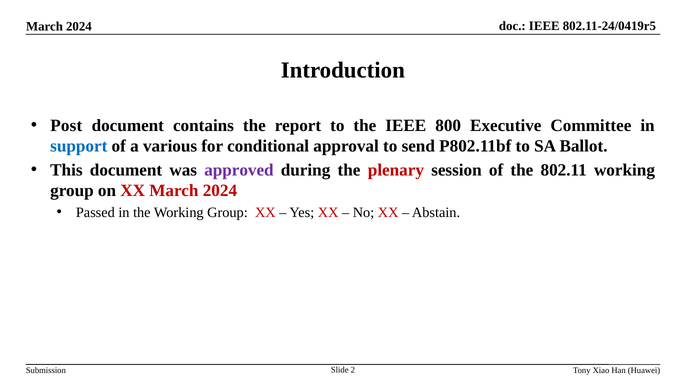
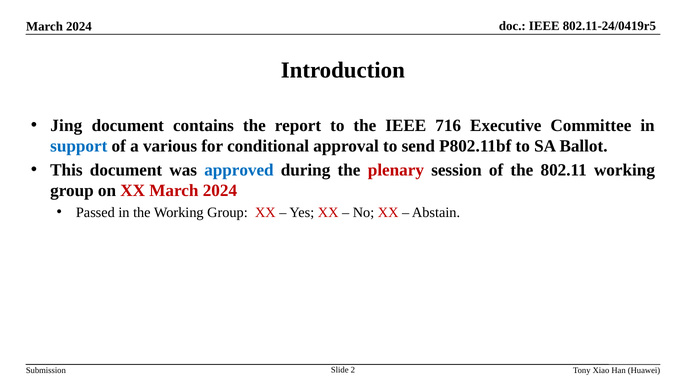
Post: Post -> Jing
800: 800 -> 716
approved colour: purple -> blue
